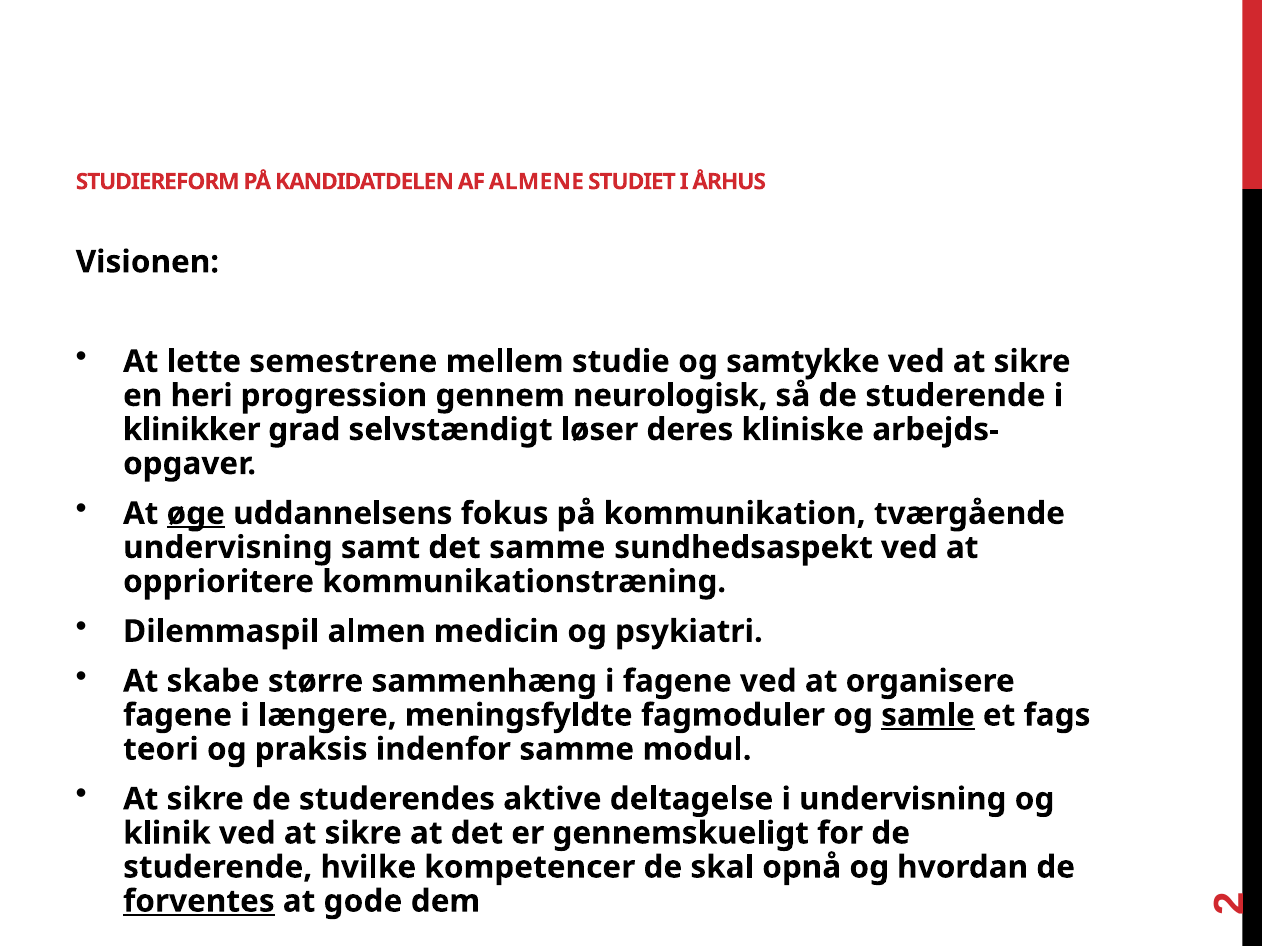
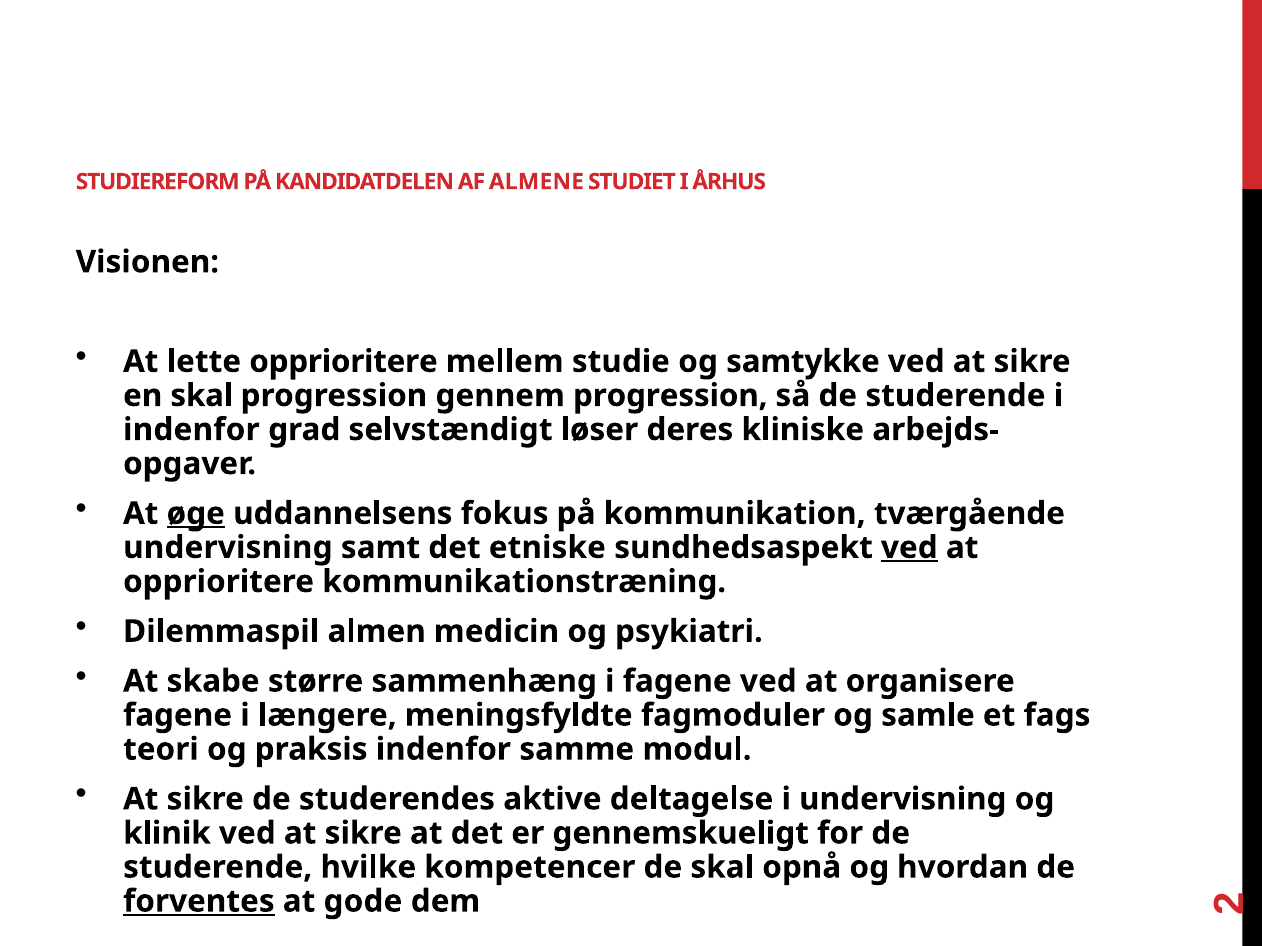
lette semestrene: semestrene -> opprioritere
en heri: heri -> skal
gennem neurologisk: neurologisk -> progression
klinikker at (192, 430): klinikker -> indenfor
det samme: samme -> etniske
ved at (909, 548) underline: none -> present
samle underline: present -> none
